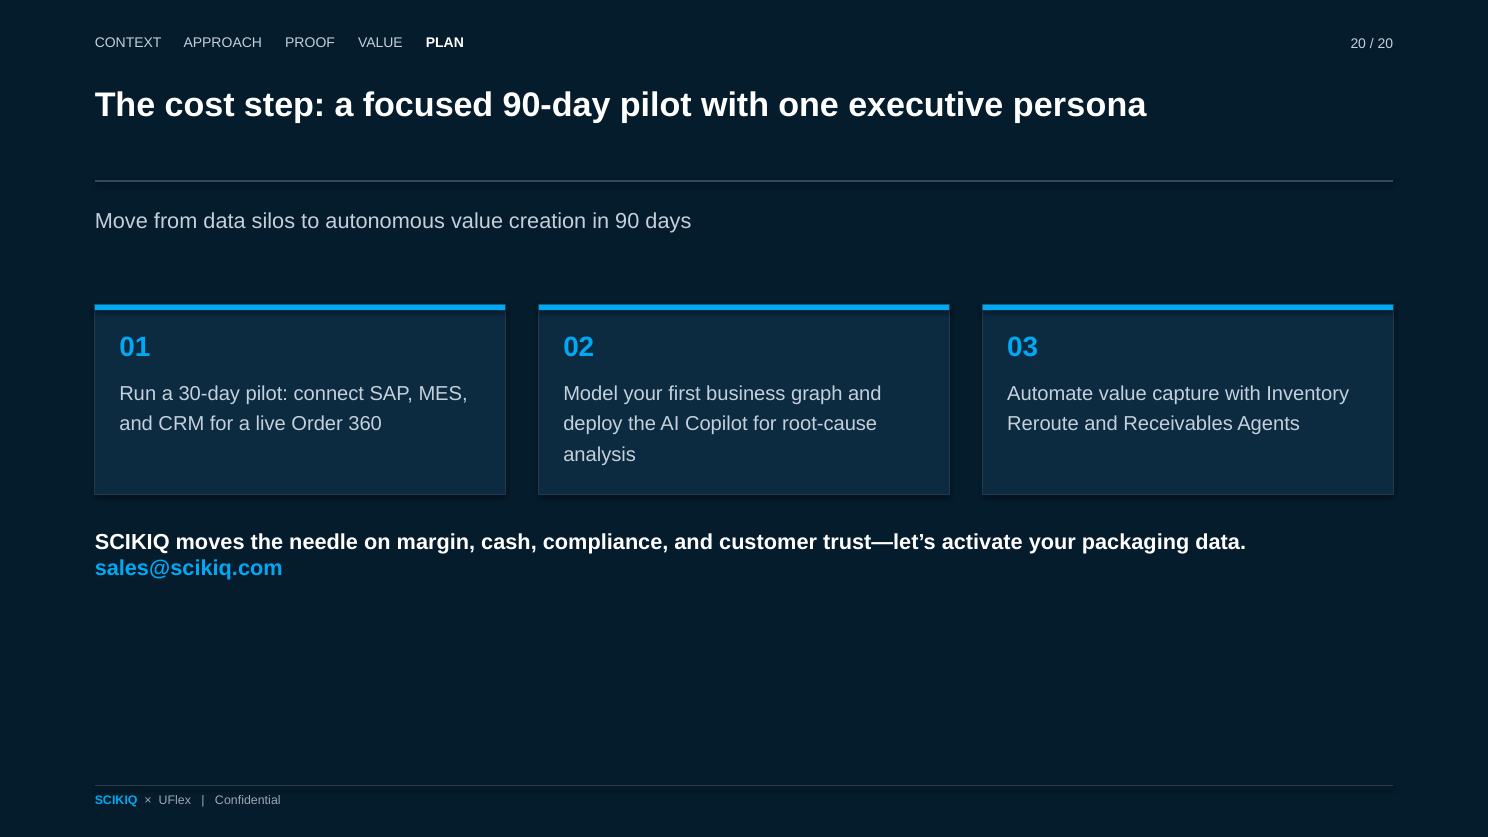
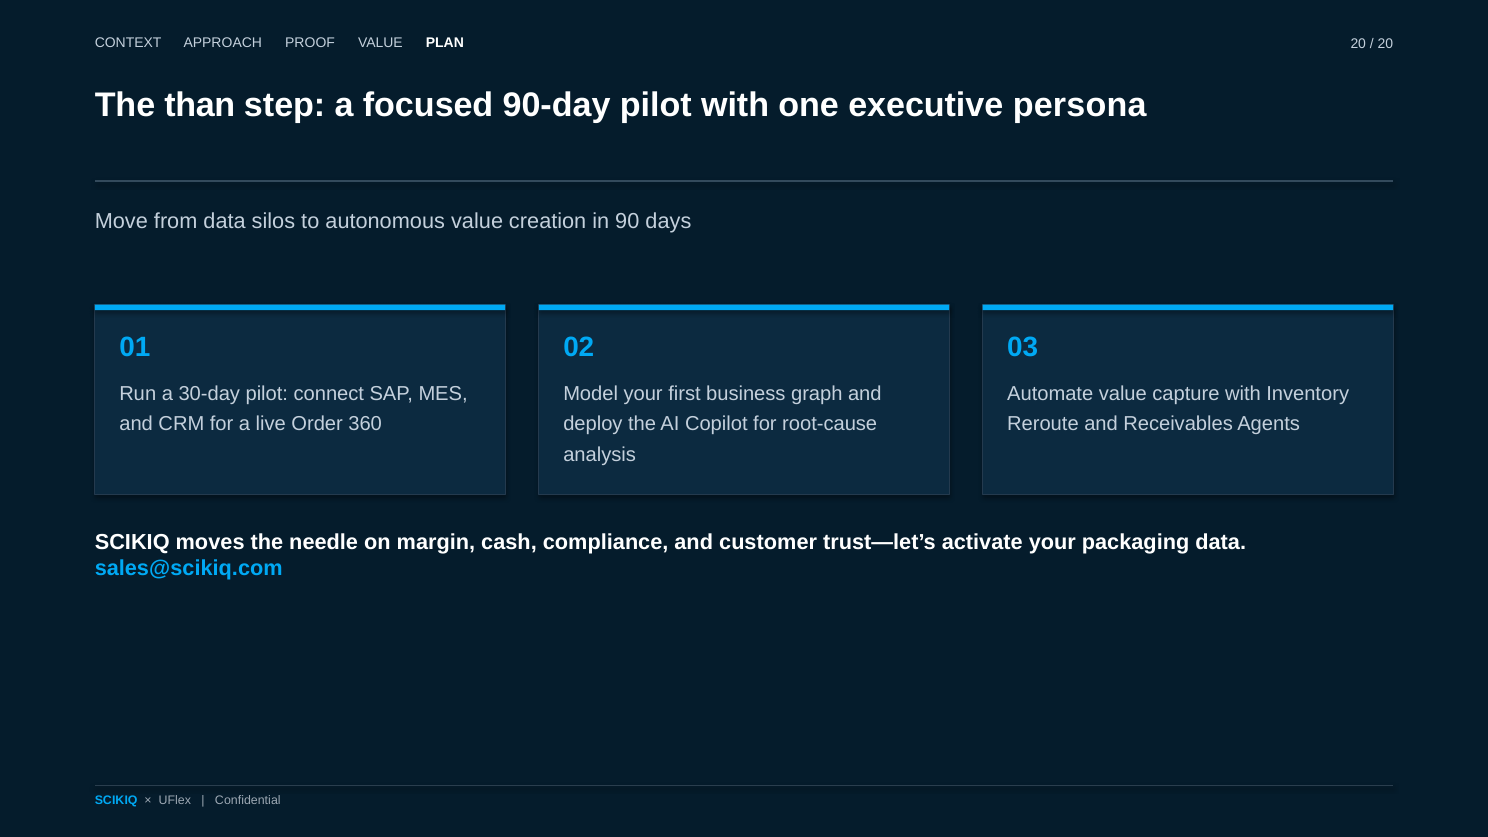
cost: cost -> than
